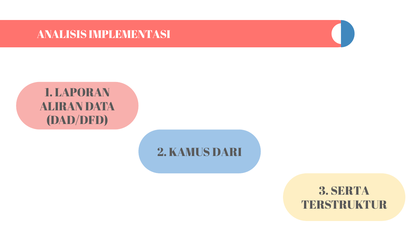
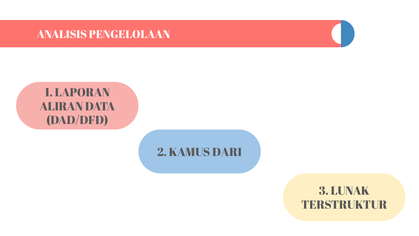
IMPLEMENTASI: IMPLEMENTASI -> PENGELOLAAN
SERTA: SERTA -> LUNAK
